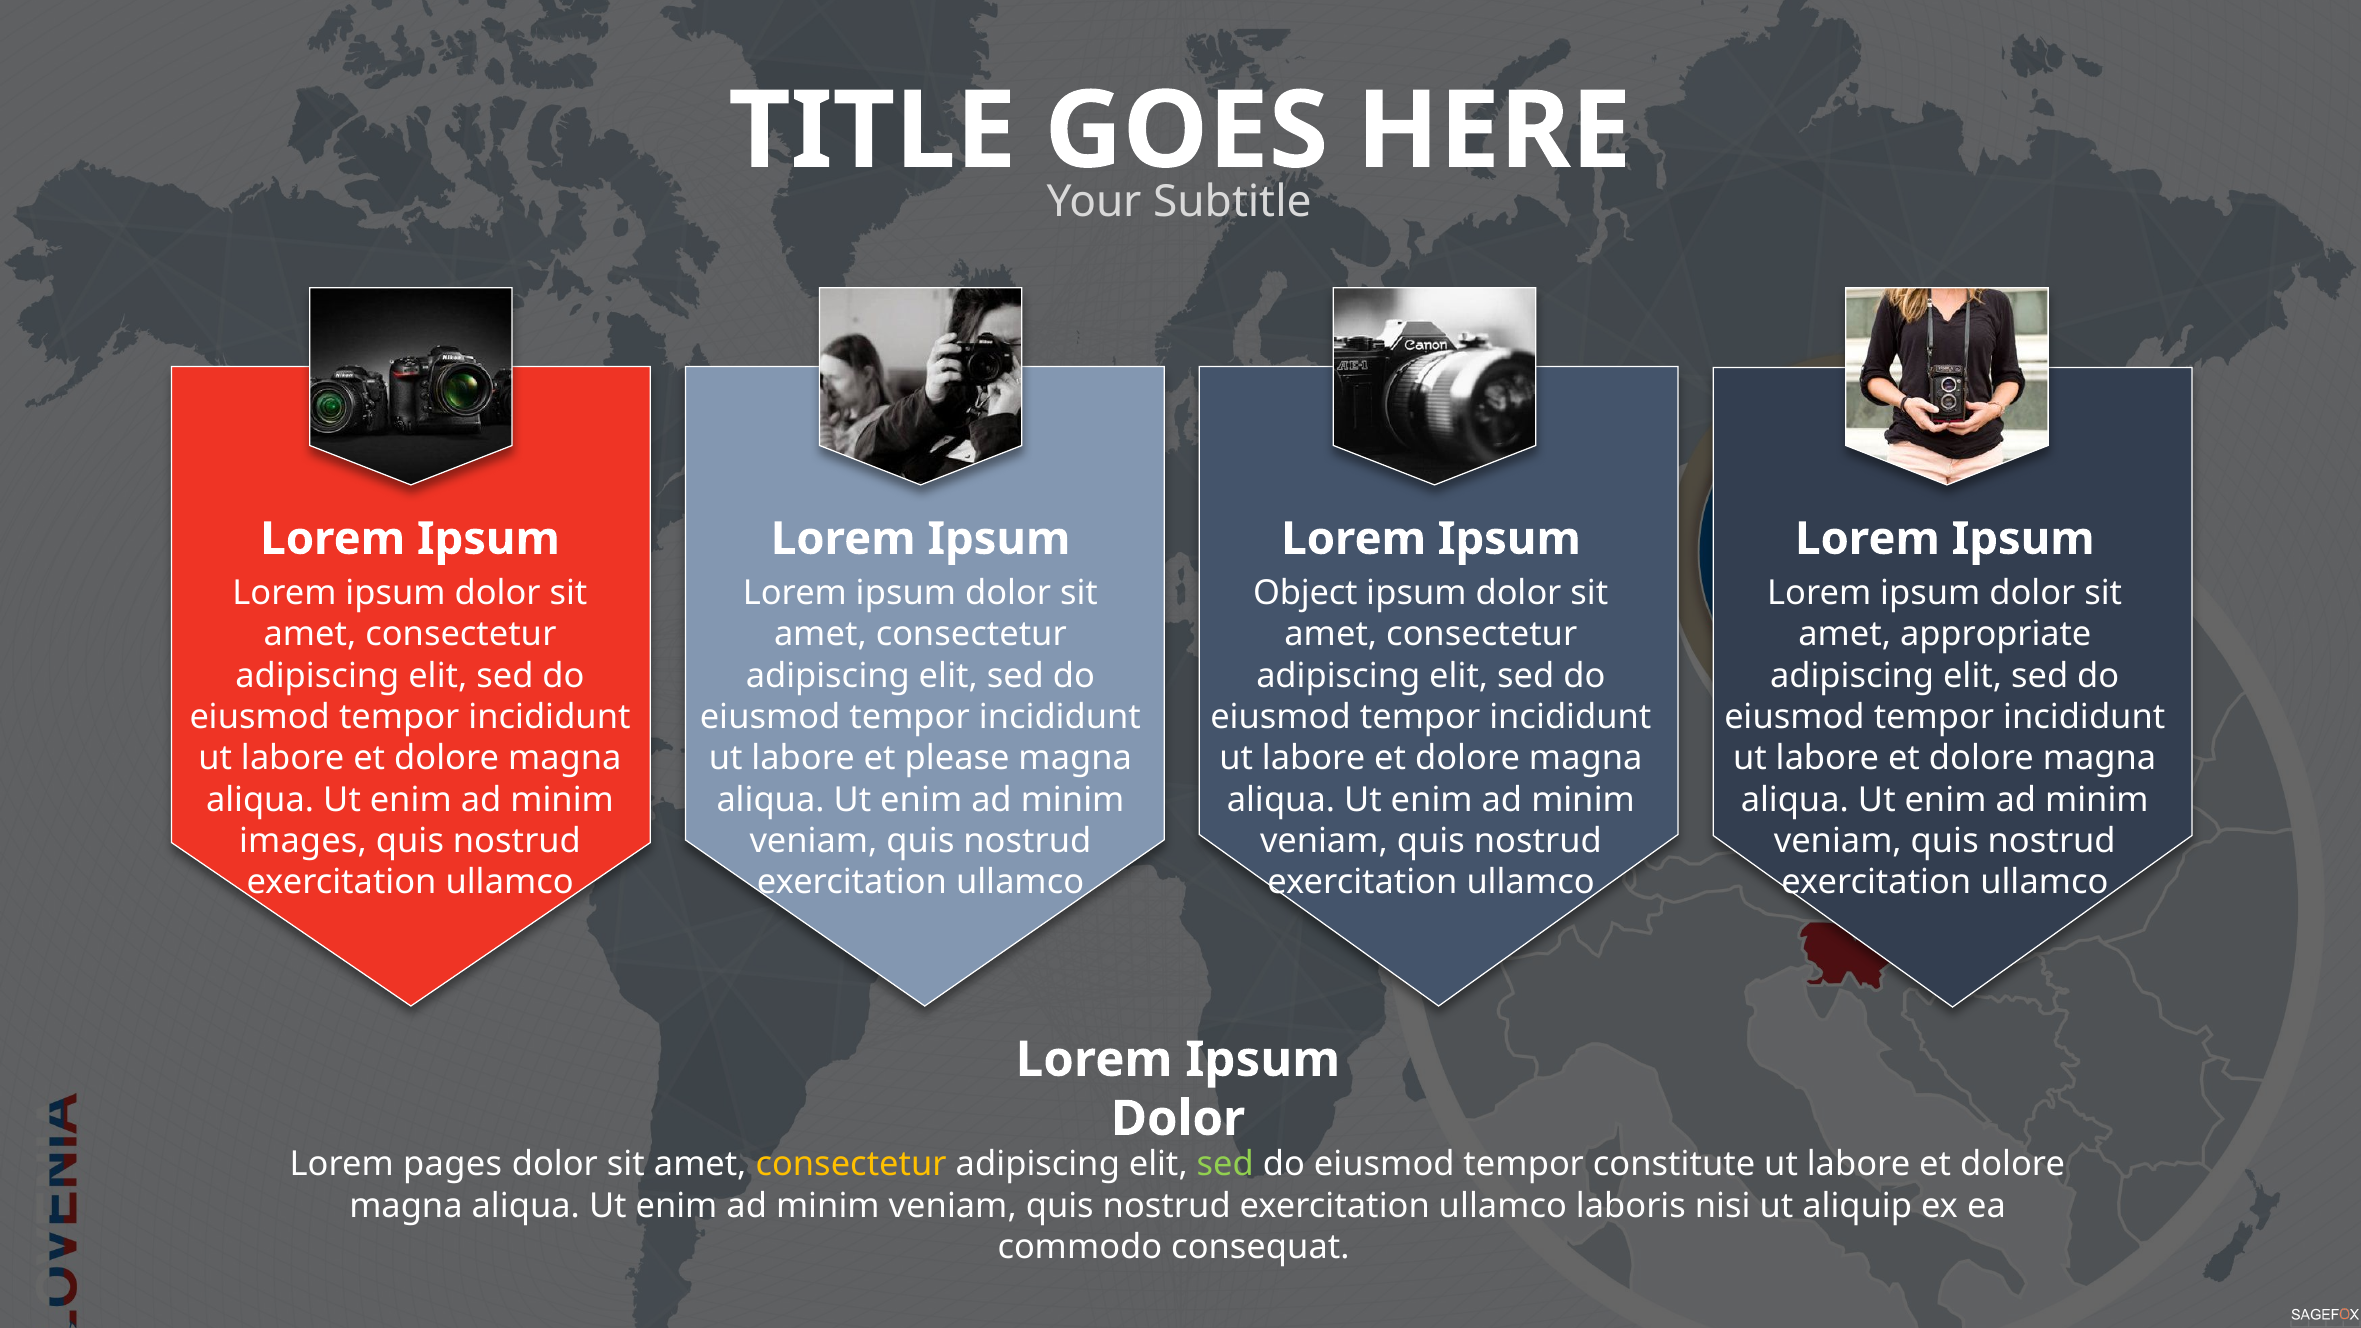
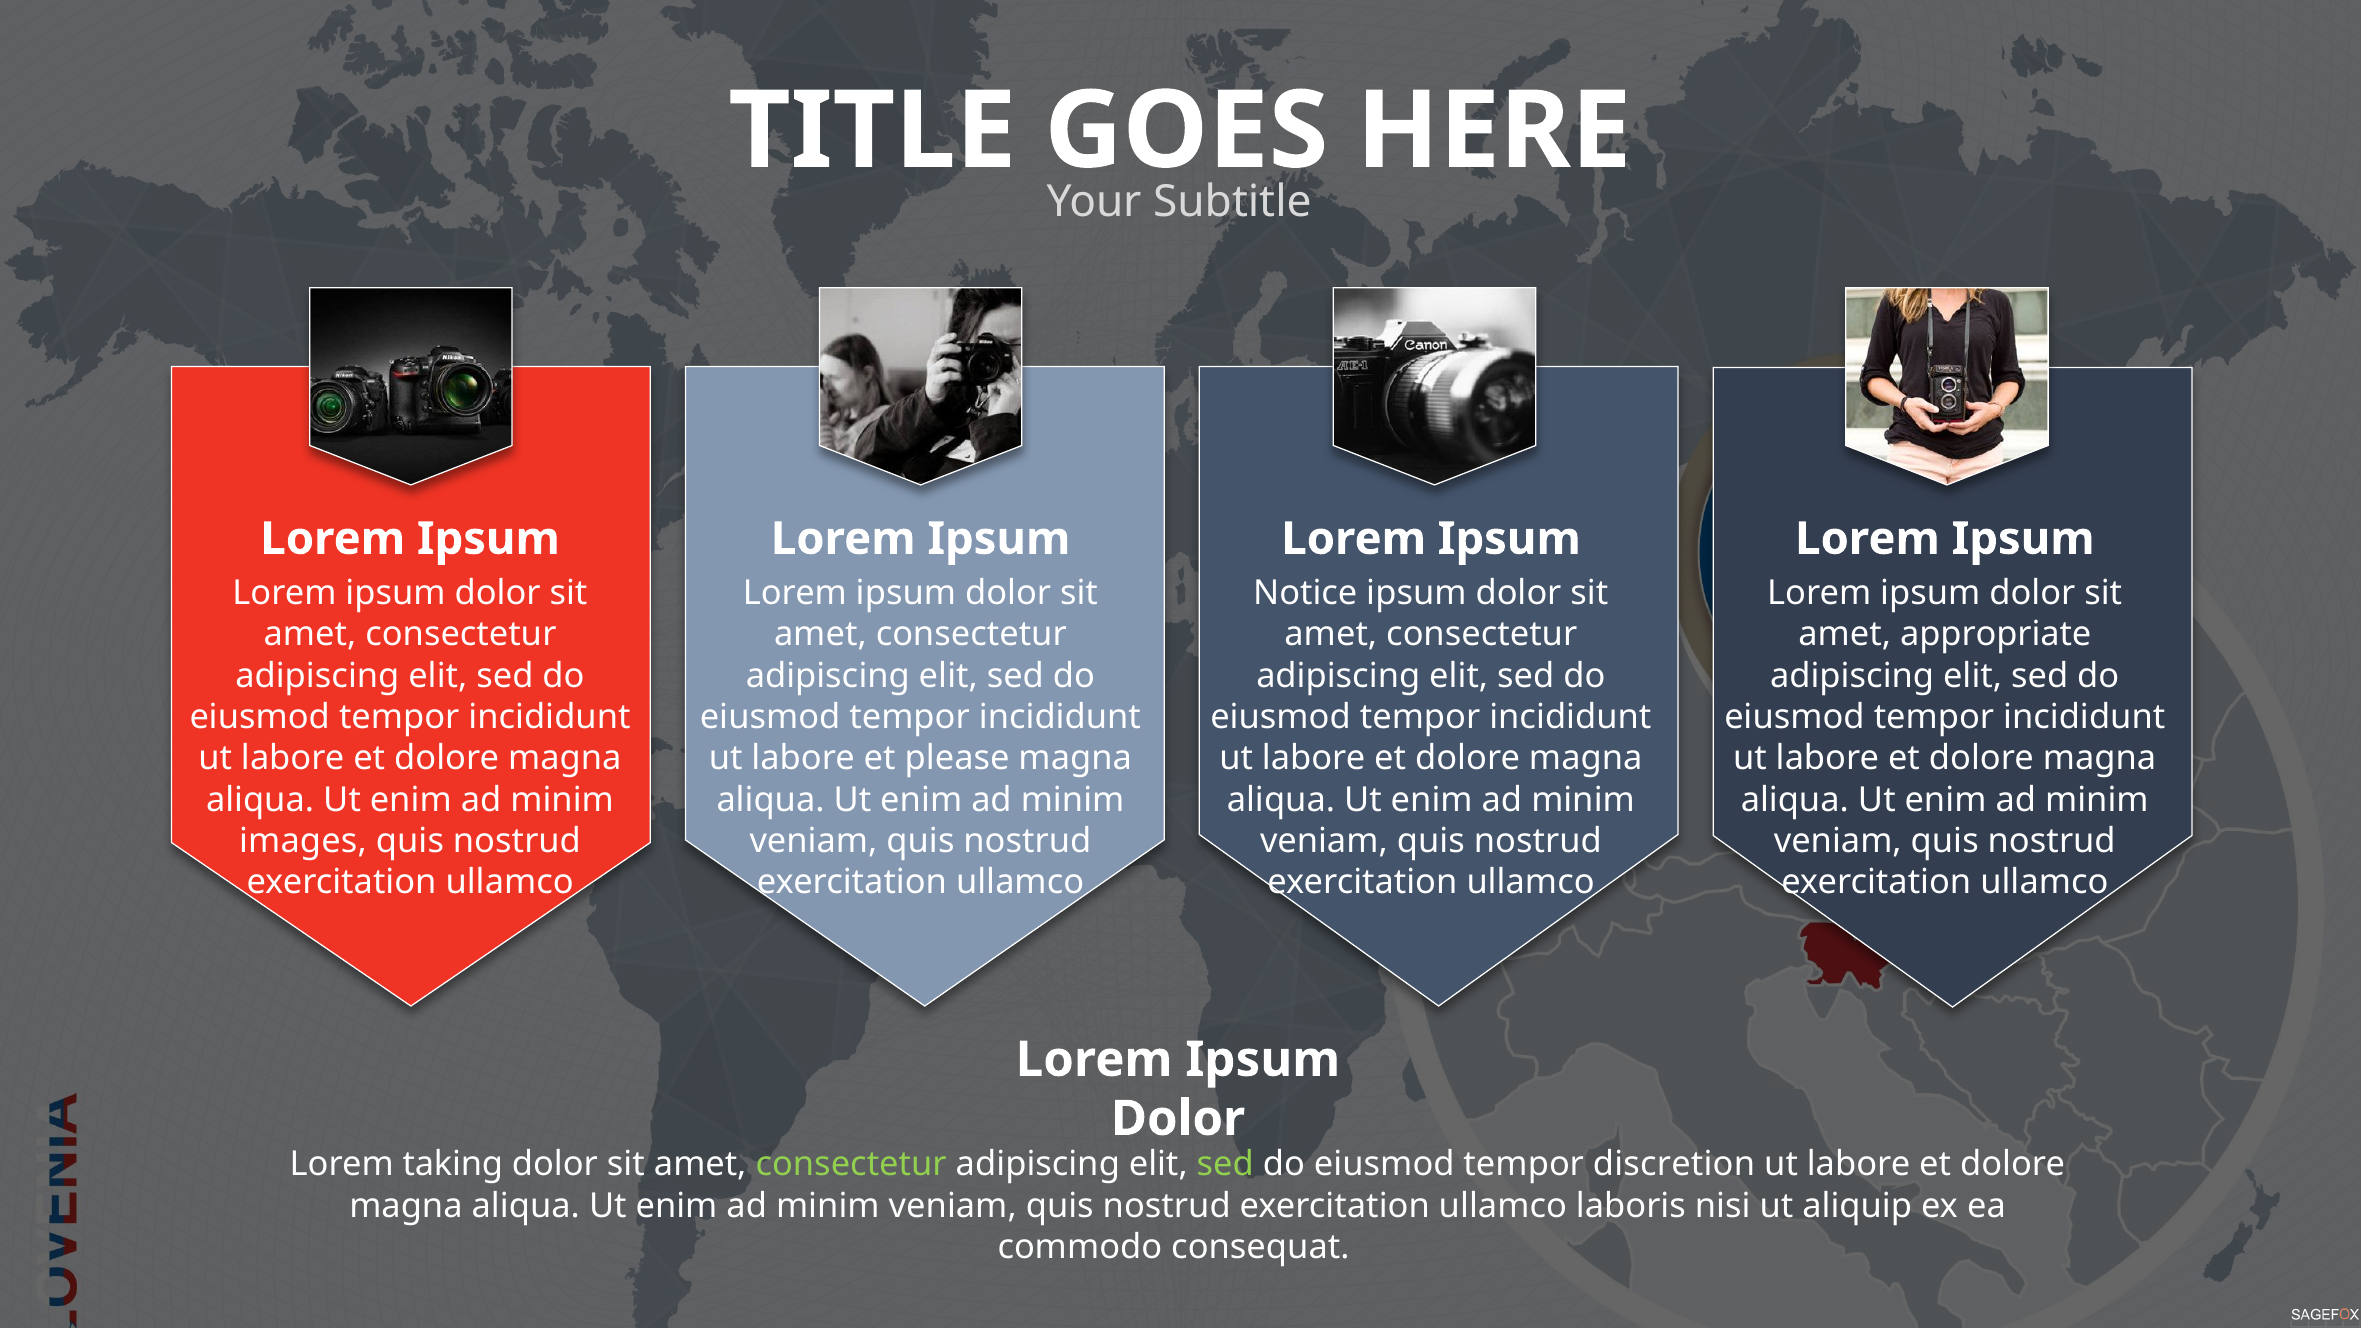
Object: Object -> Notice
pages: pages -> taking
consectetur at (851, 1165) colour: yellow -> light green
constitute: constitute -> discretion
